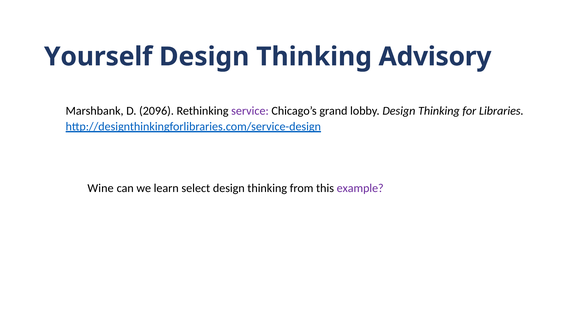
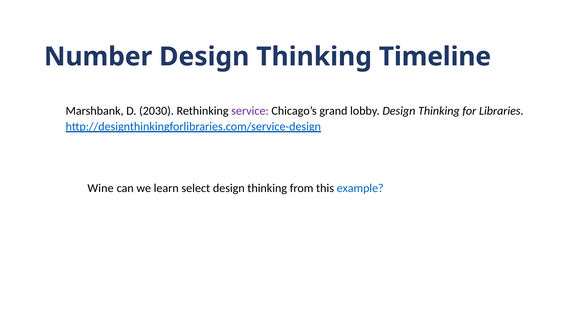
Yourself: Yourself -> Number
Advisory: Advisory -> Timeline
2096: 2096 -> 2030
example colour: purple -> blue
